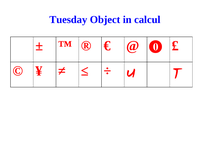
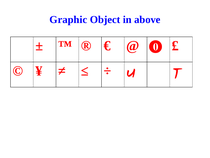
Tuesday: Tuesday -> Graphic
calcul: calcul -> above
